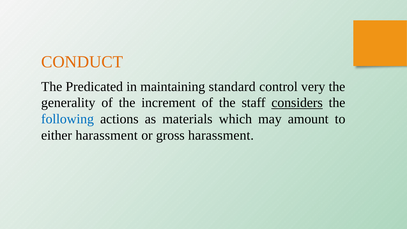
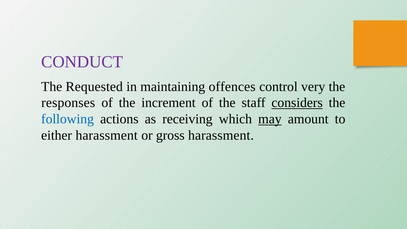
CONDUCT colour: orange -> purple
Predicated: Predicated -> Requested
standard: standard -> offences
generality: generality -> responses
materials: materials -> receiving
may underline: none -> present
